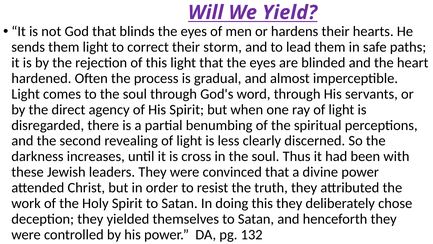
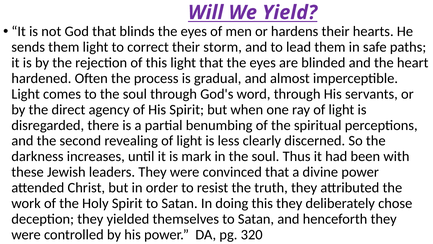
cross: cross -> mark
132: 132 -> 320
